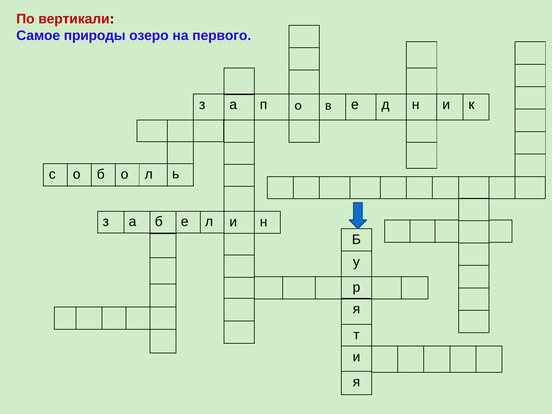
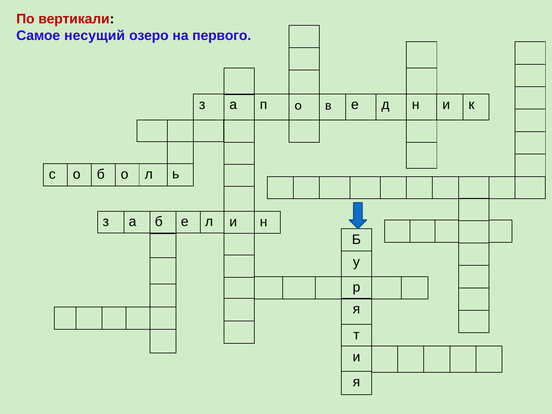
природы: природы -> несущий
